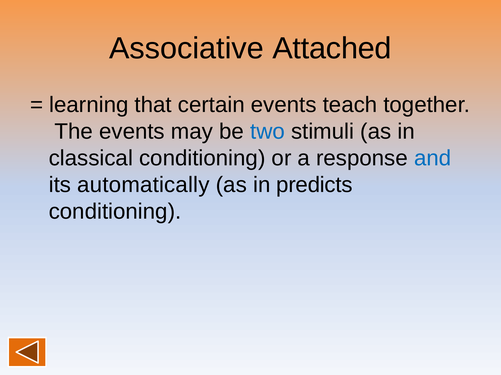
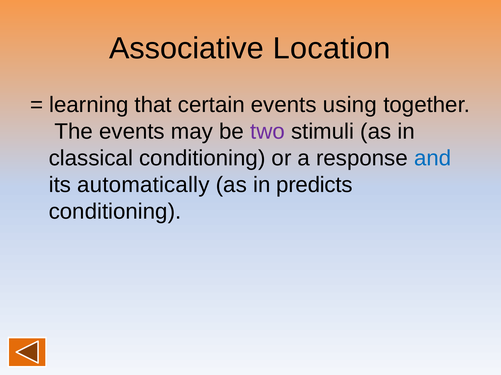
Attached: Attached -> Location
teach: teach -> using
two colour: blue -> purple
